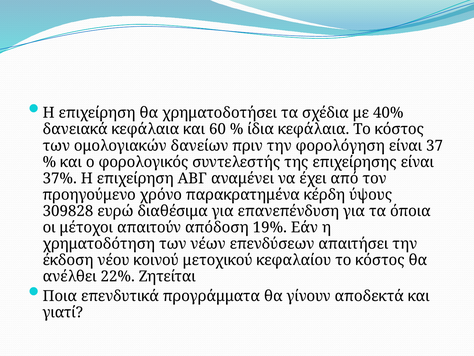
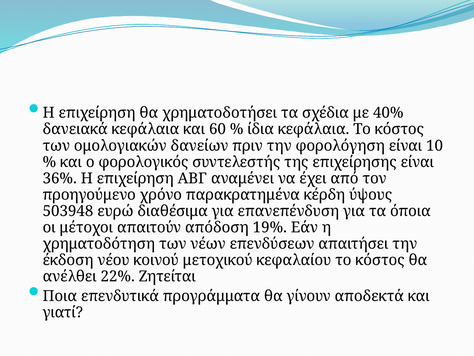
37: 37 -> 10
37%: 37% -> 36%
309828: 309828 -> 503948
